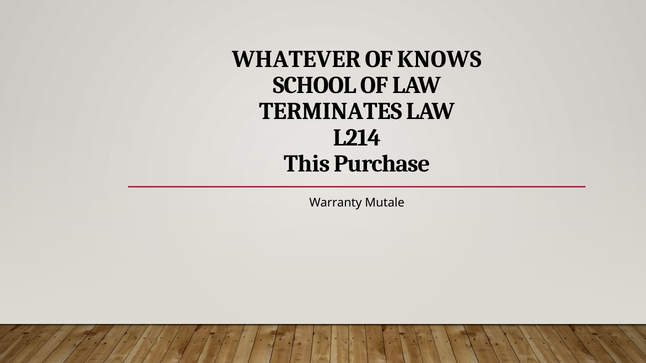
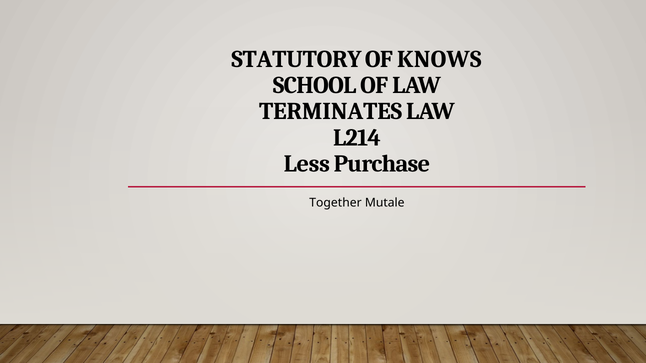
WHATEVER: WHATEVER -> STATUTORY
This: This -> Less
Warranty: Warranty -> Together
